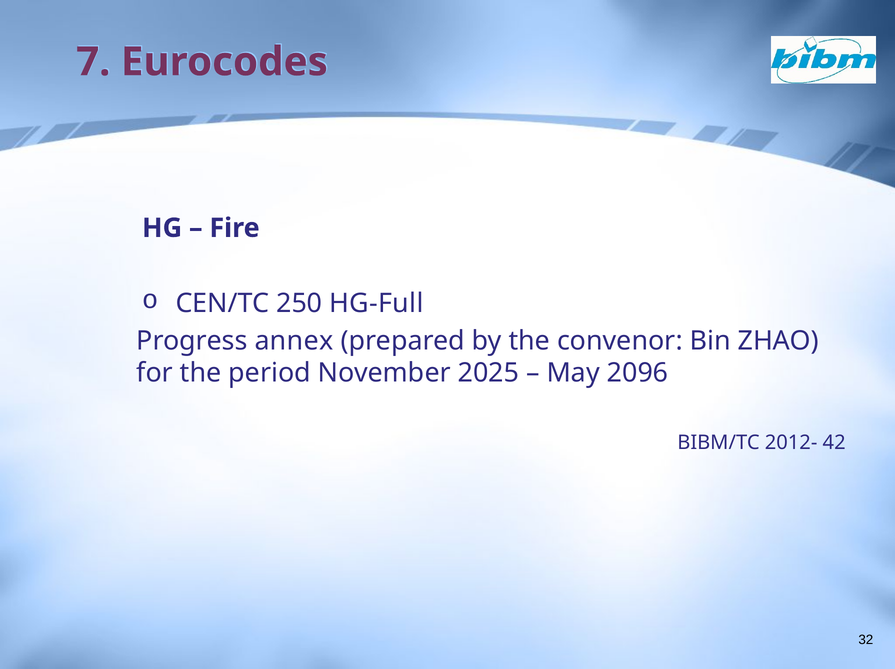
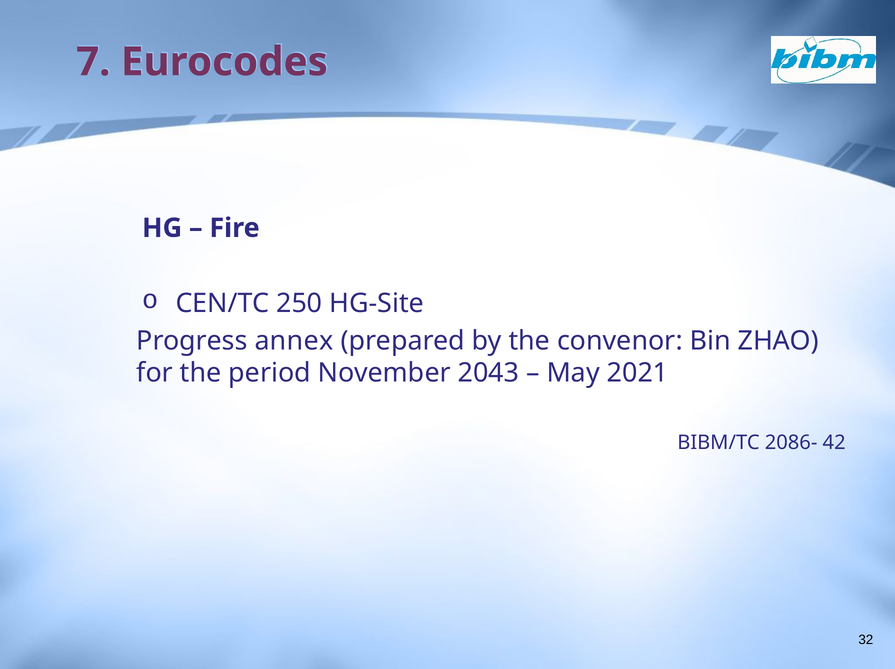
HG-Full: HG-Full -> HG-Site
2025: 2025 -> 2043
2096: 2096 -> 2021
2012-: 2012- -> 2086-
